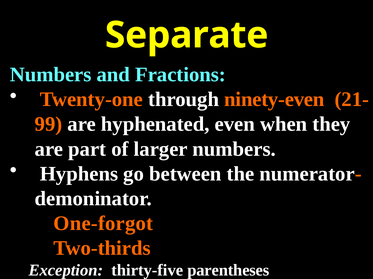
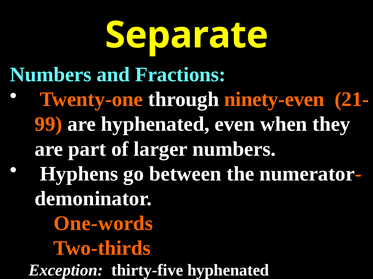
One-forgot: One-forgot -> One-words
thirty-five parentheses: parentheses -> hyphenated
